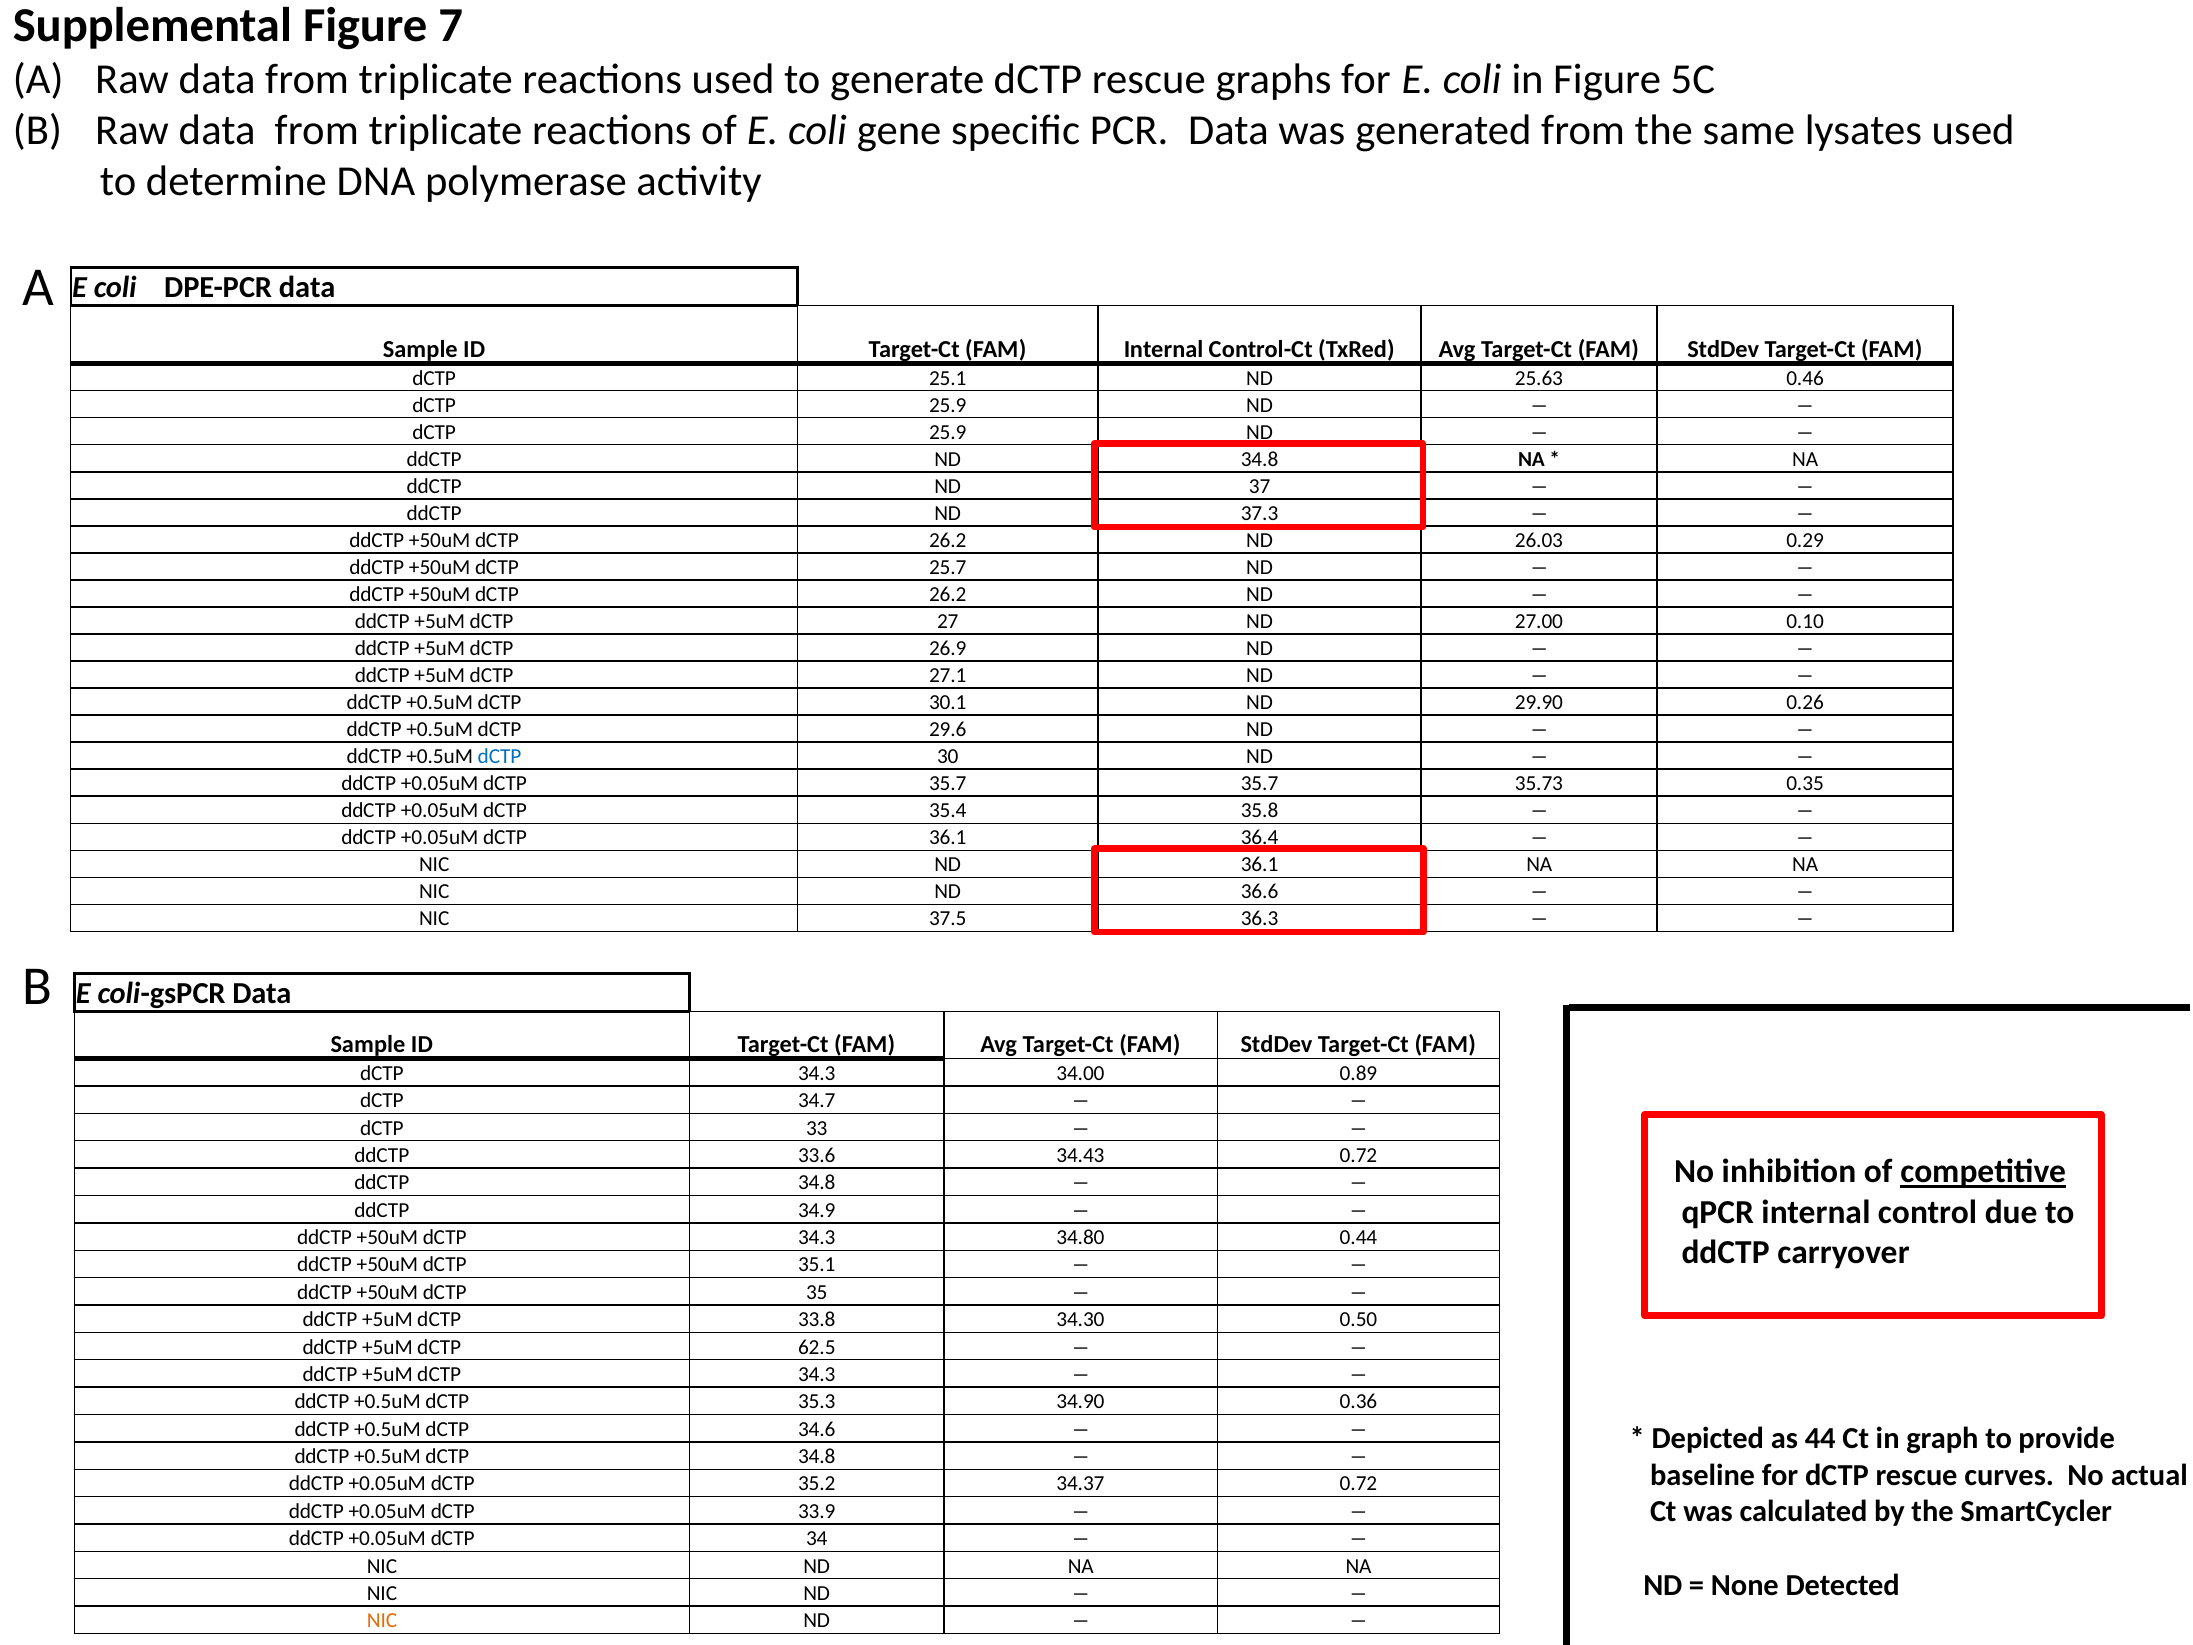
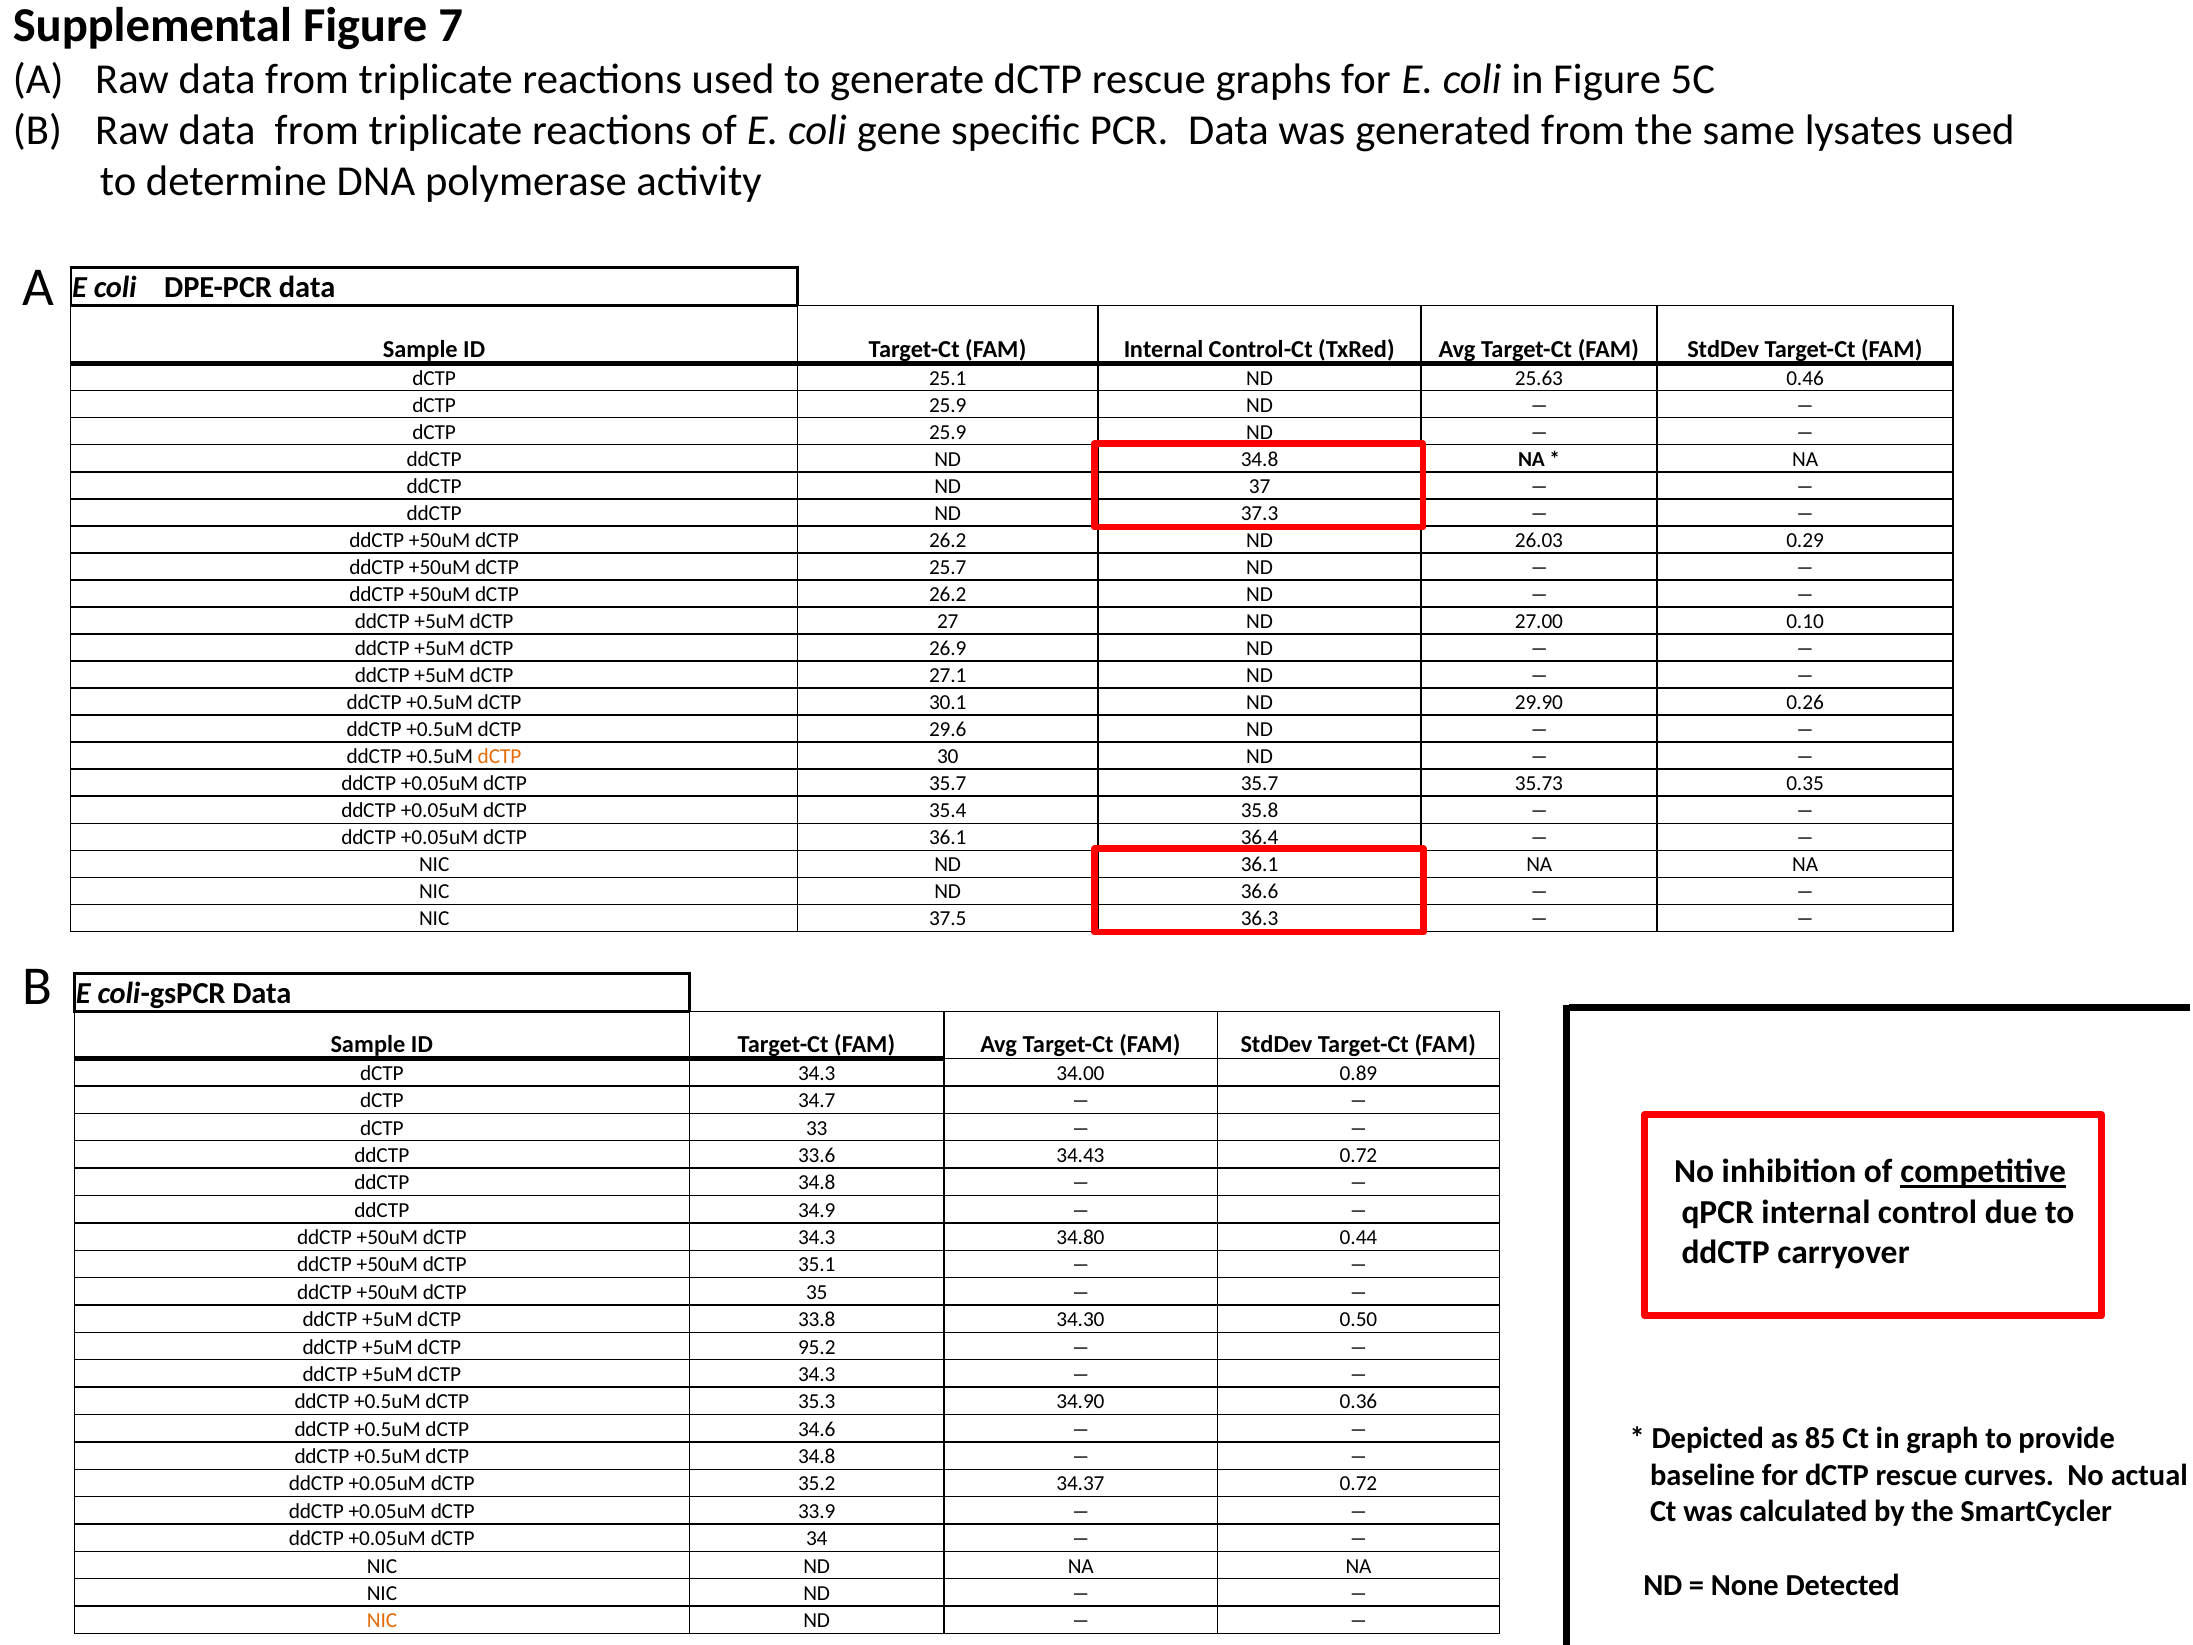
dCTP at (500, 756) colour: blue -> orange
62.5: 62.5 -> 95.2
44: 44 -> 85
